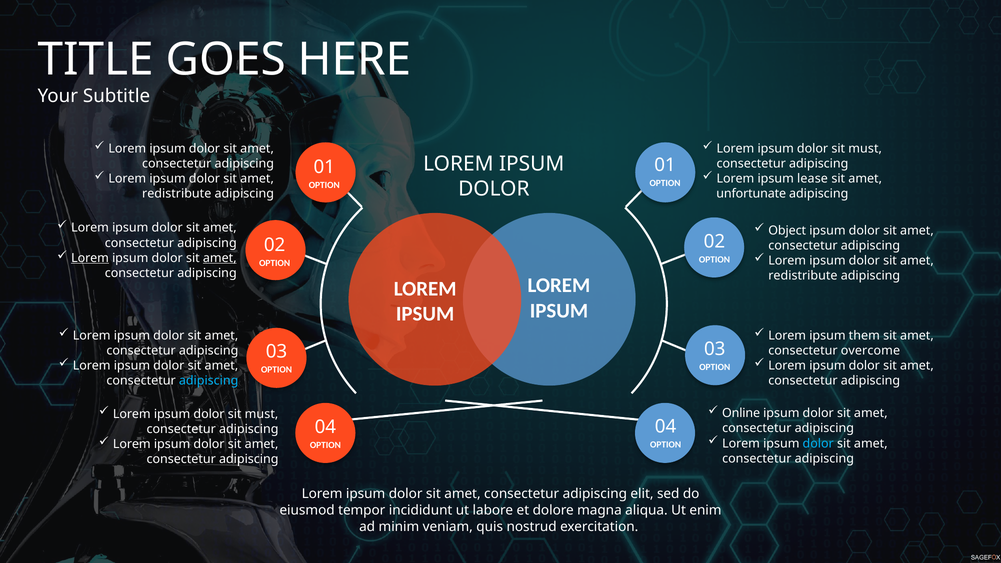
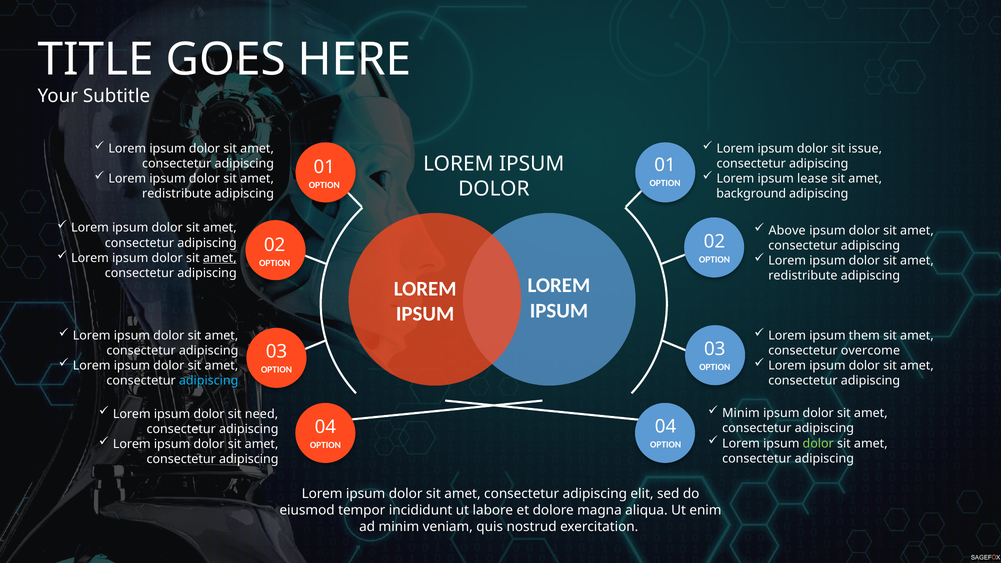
must at (865, 148): must -> issue
unfortunate: unfortunate -> background
Object: Object -> Above
Lorem at (90, 258) underline: present -> none
Online at (741, 413): Online -> Minim
must at (262, 414): must -> need
dolor at (818, 443) colour: light blue -> light green
